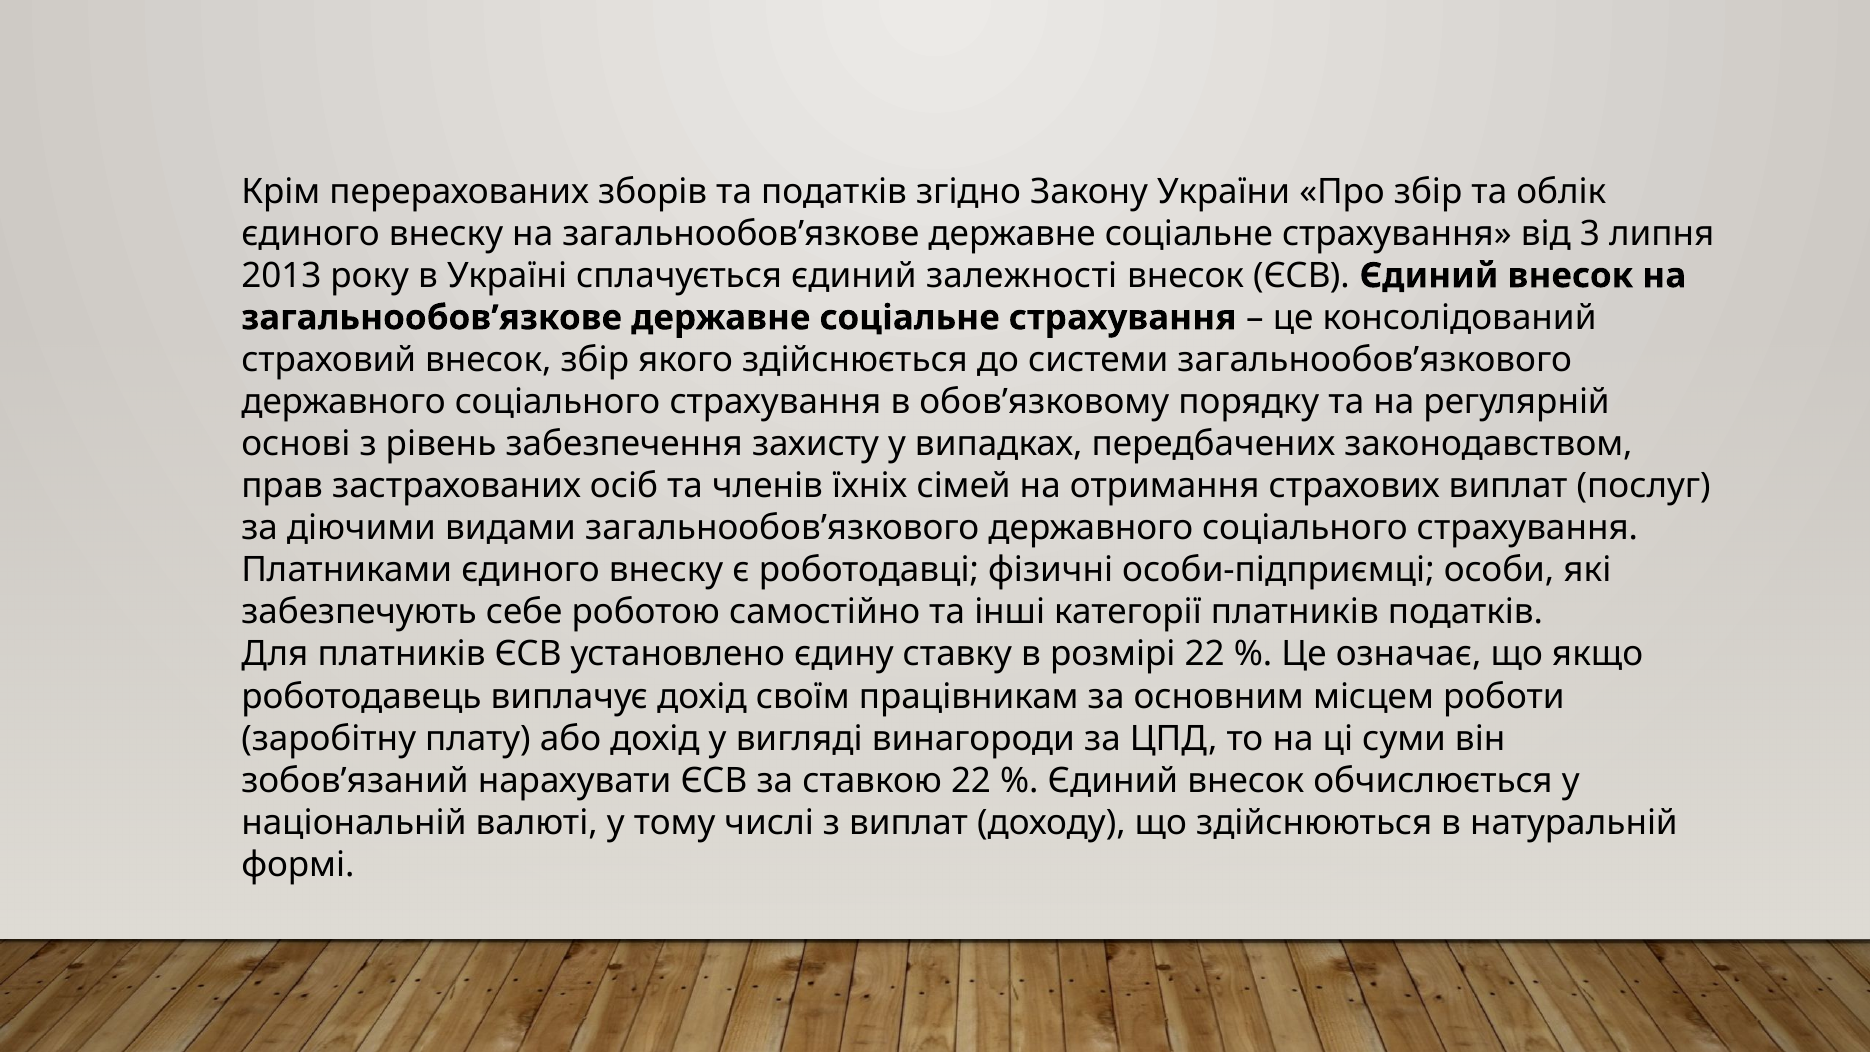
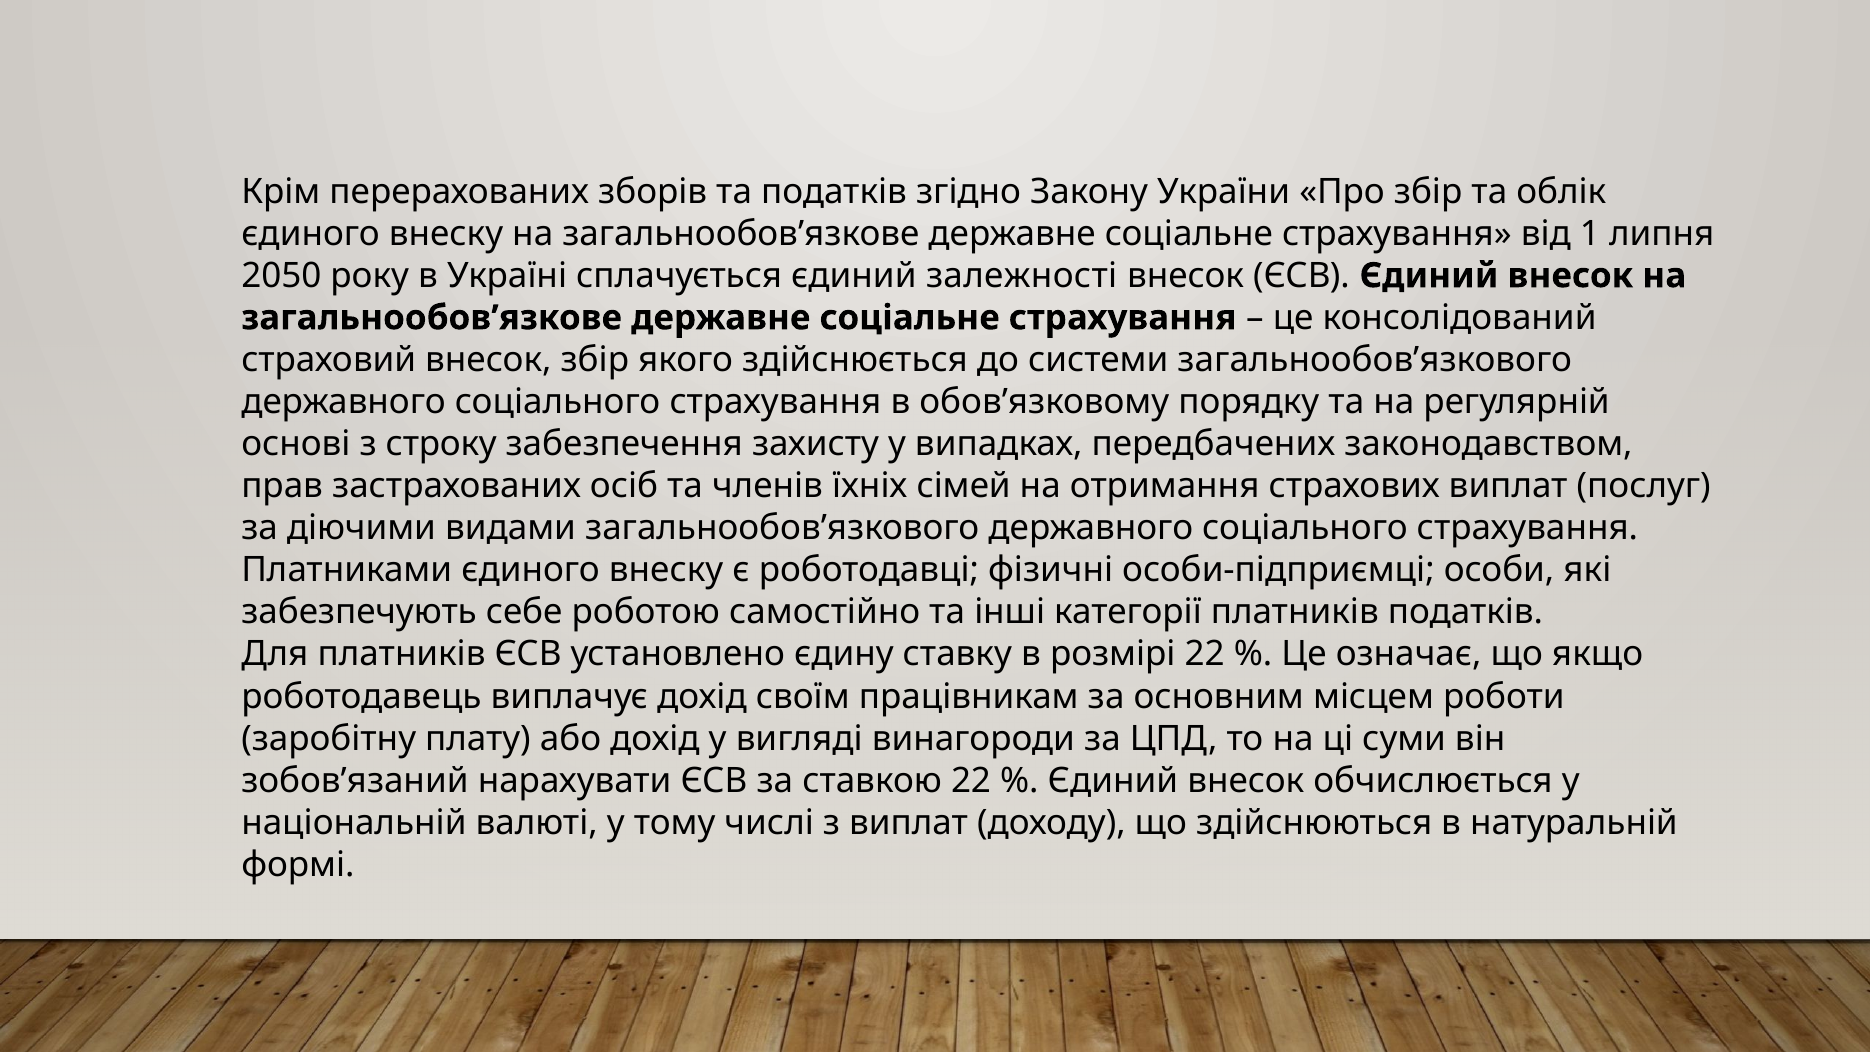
3: 3 -> 1
2013: 2013 -> 2050
рівень: рівень -> строку
